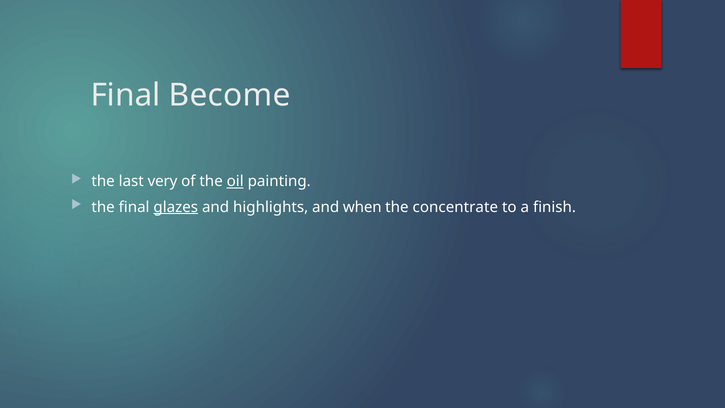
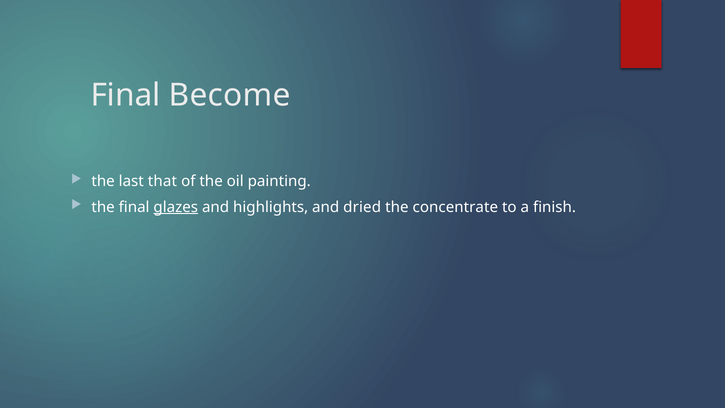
very: very -> that
oil underline: present -> none
when: when -> dried
